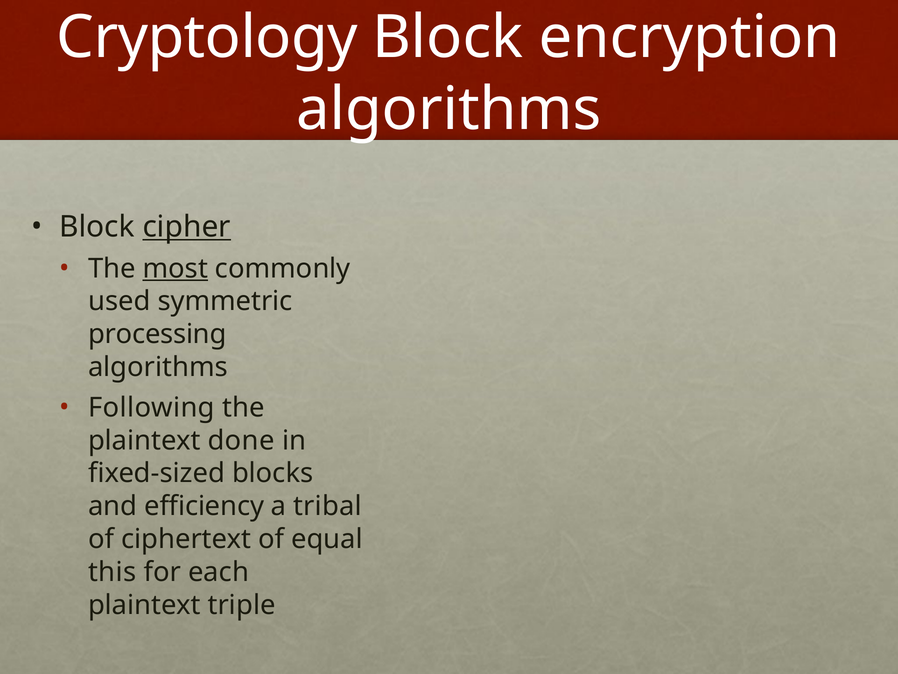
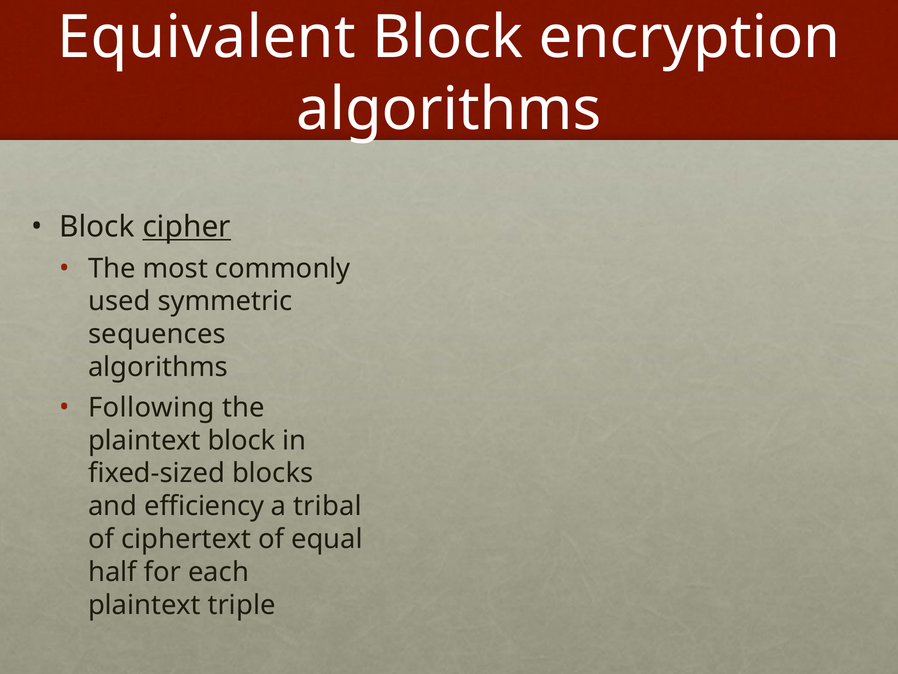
Cryptology: Cryptology -> Equivalent
most underline: present -> none
processing: processing -> sequences
plaintext done: done -> block
this: this -> half
